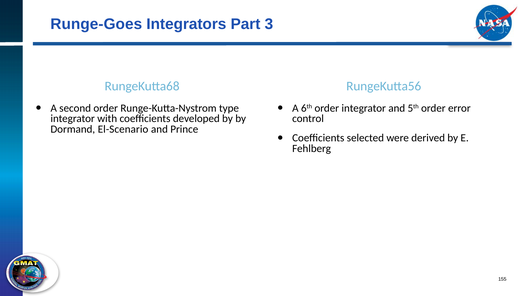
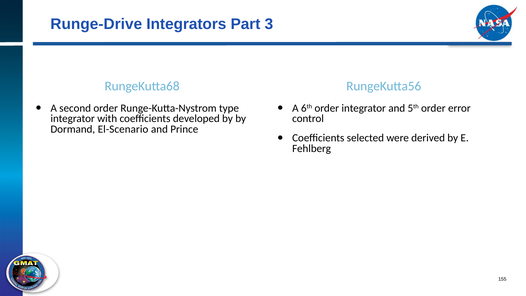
Runge-Goes: Runge-Goes -> Runge-Drive
